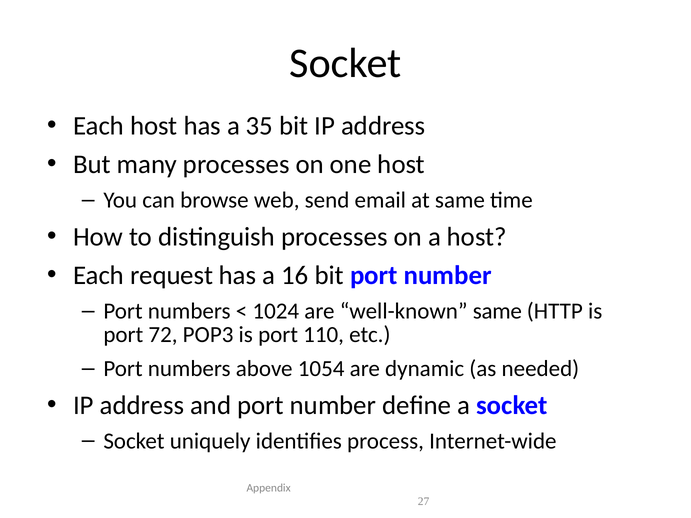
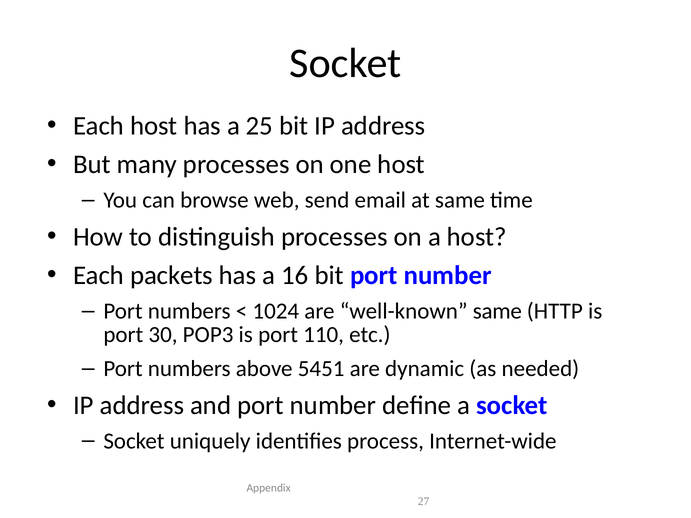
35: 35 -> 25
request: request -> packets
72: 72 -> 30
1054: 1054 -> 5451
